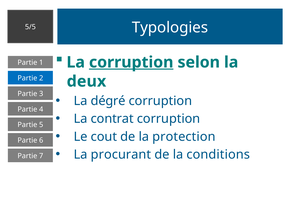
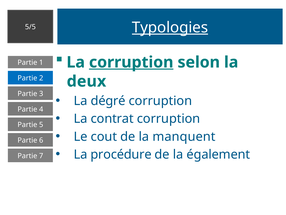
Typologies underline: none -> present
protection: protection -> manquent
procurant: procurant -> procédure
conditions: conditions -> également
